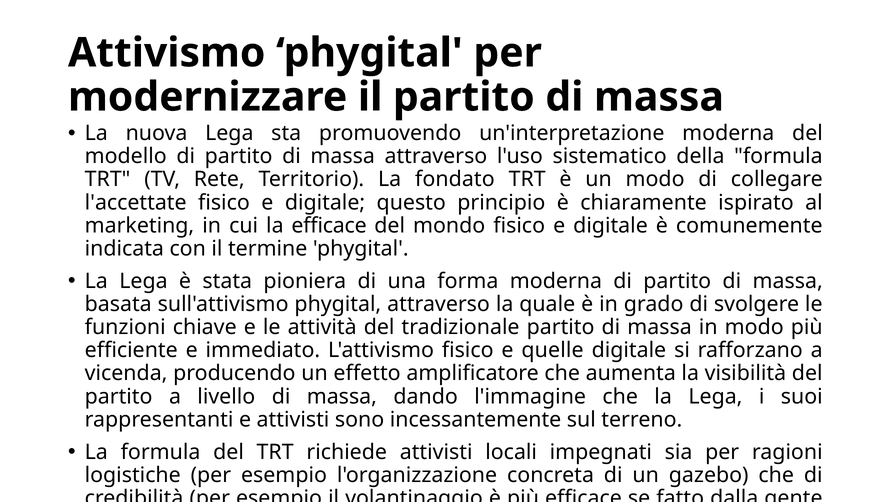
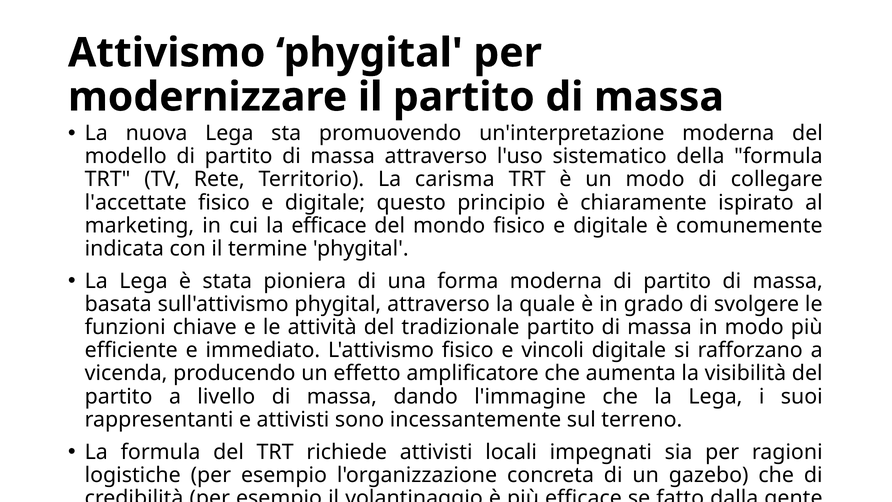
fondato: fondato -> carisma
quelle: quelle -> vincoli
